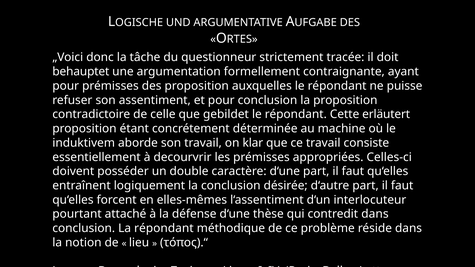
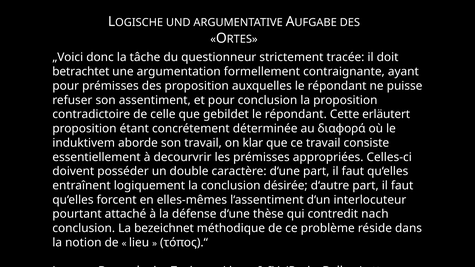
behauptet: behauptet -> betrachtet
machine: machine -> διαφορά
contredit dans: dans -> nach
La répondant: répondant -> bezeichnet
